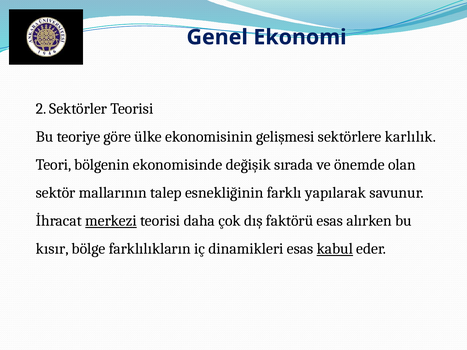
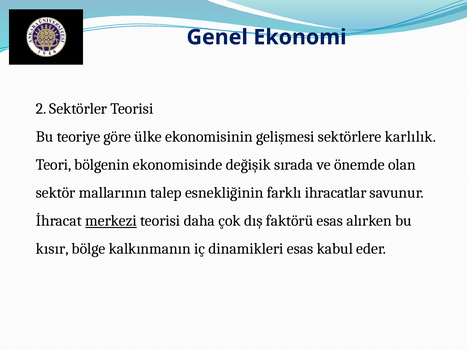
yapılarak: yapılarak -> ihracatlar
farklılıkların: farklılıkların -> kalkınmanın
kabul underline: present -> none
